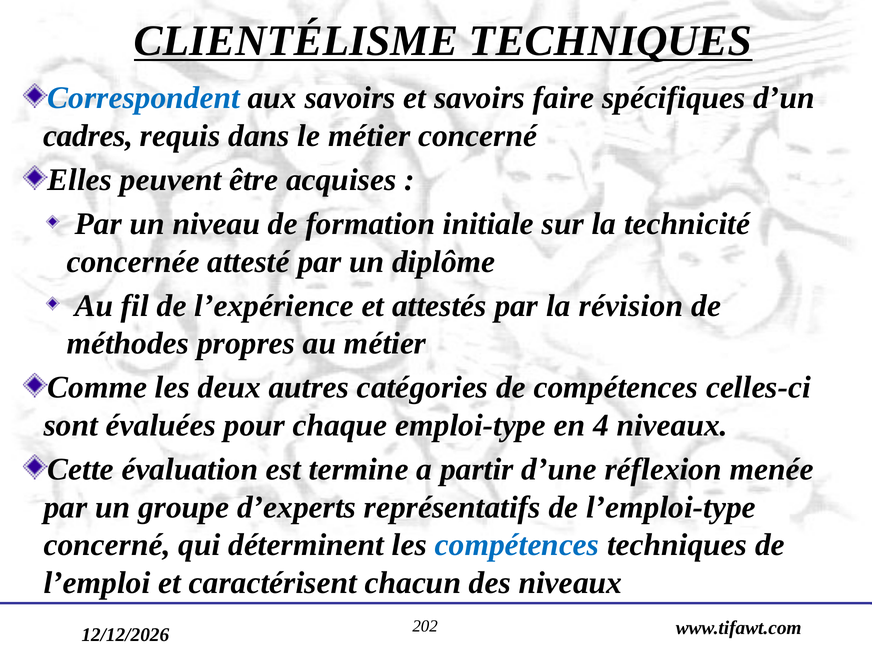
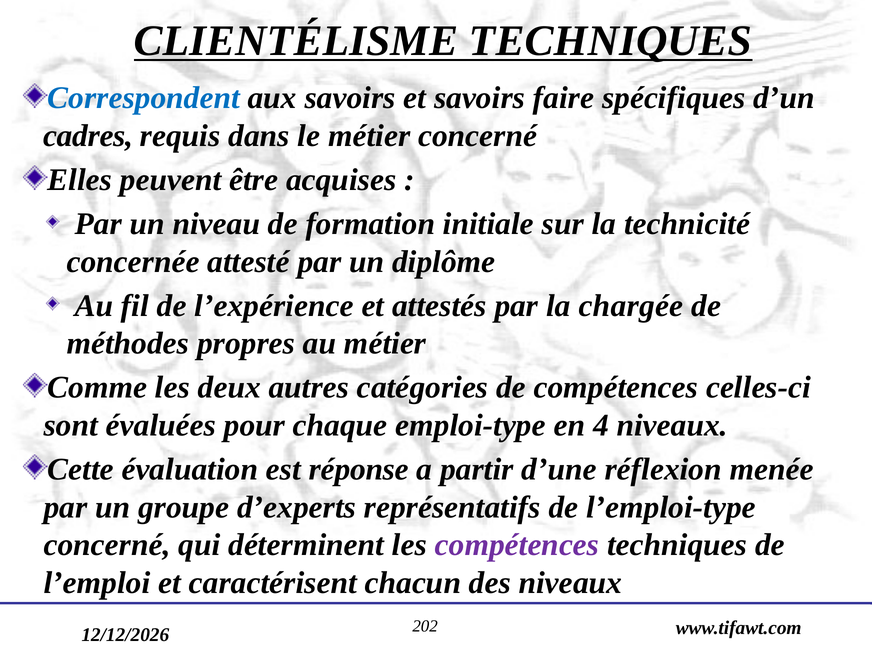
révision: révision -> chargée
termine: termine -> réponse
compétences at (517, 545) colour: blue -> purple
